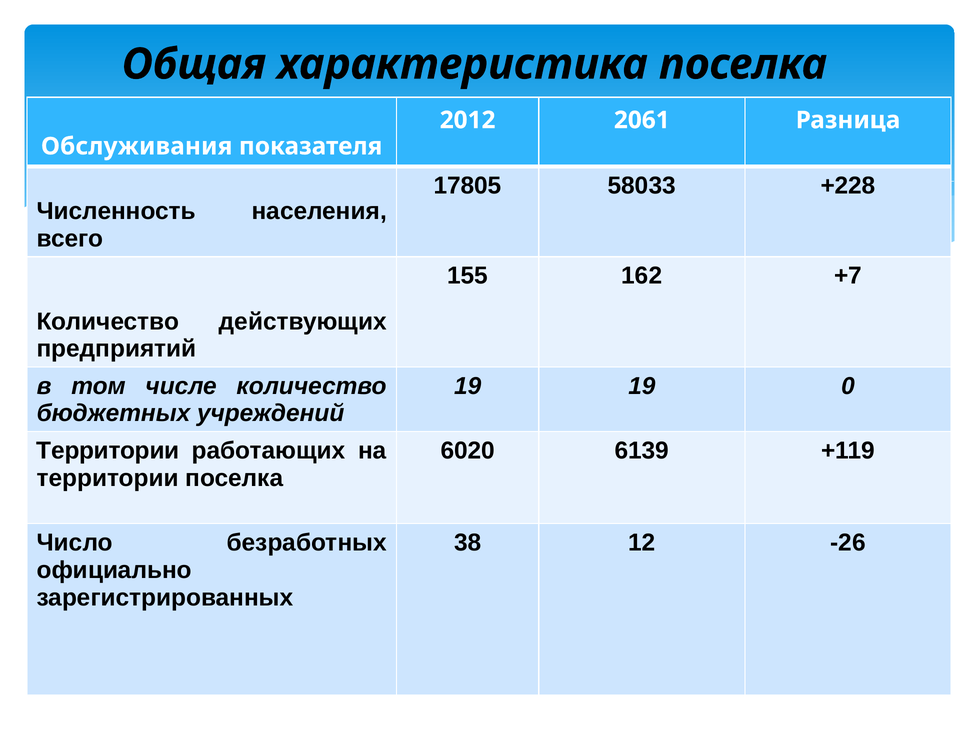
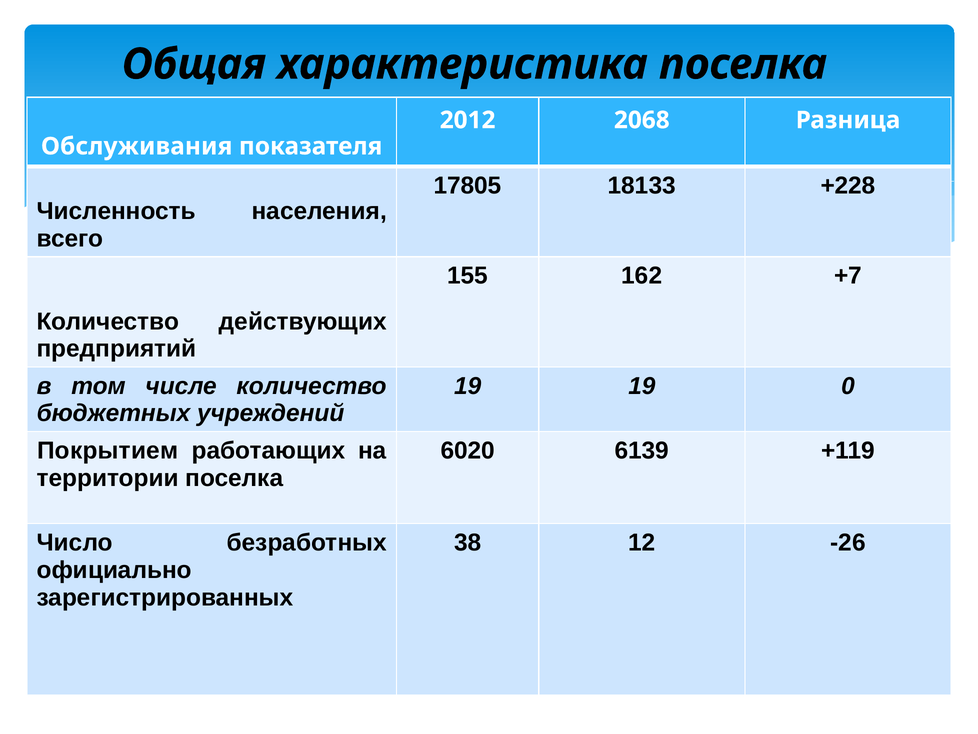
2061: 2061 -> 2068
58033: 58033 -> 18133
Территории at (108, 450): Территории -> Покрытием
